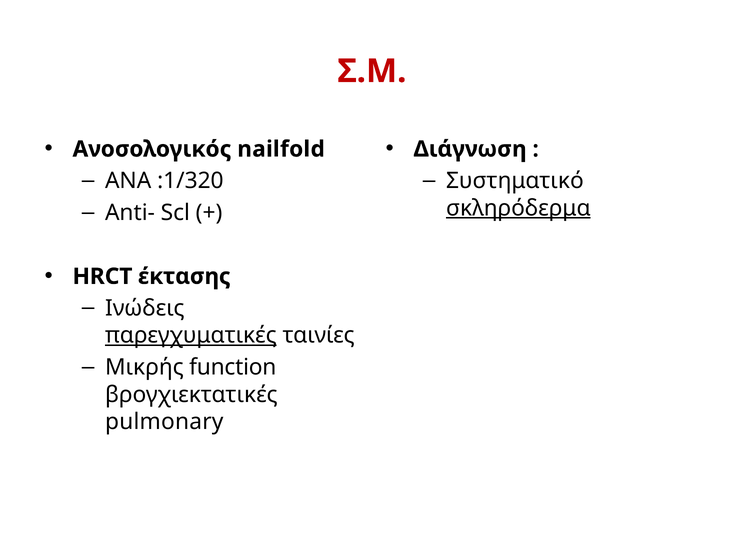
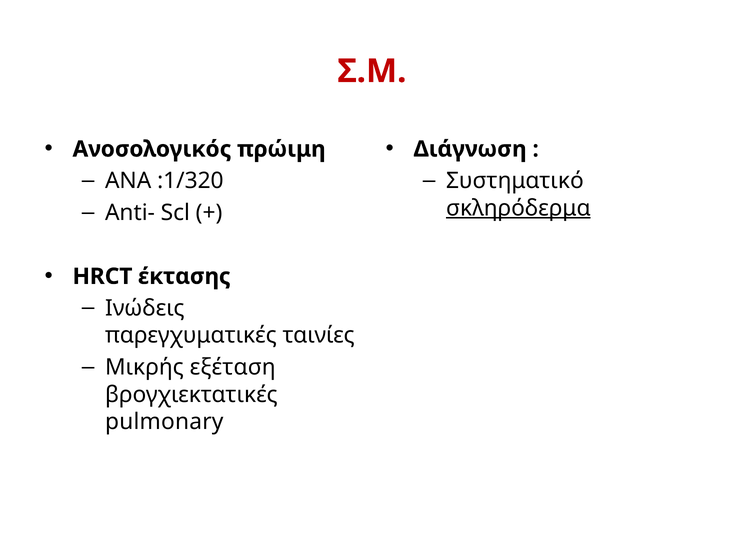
nailfold: nailfold -> πρώιμη
παρεγχυματικές underline: present -> none
function: function -> εξέταση
